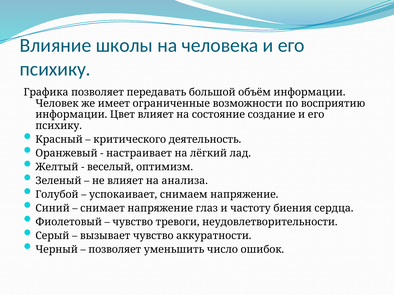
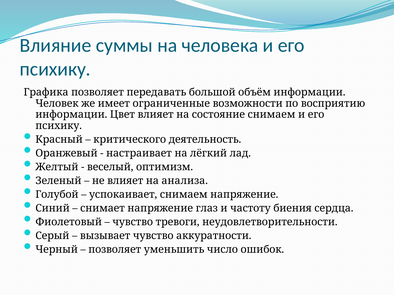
школы: школы -> суммы
состояние создание: создание -> снимаем
